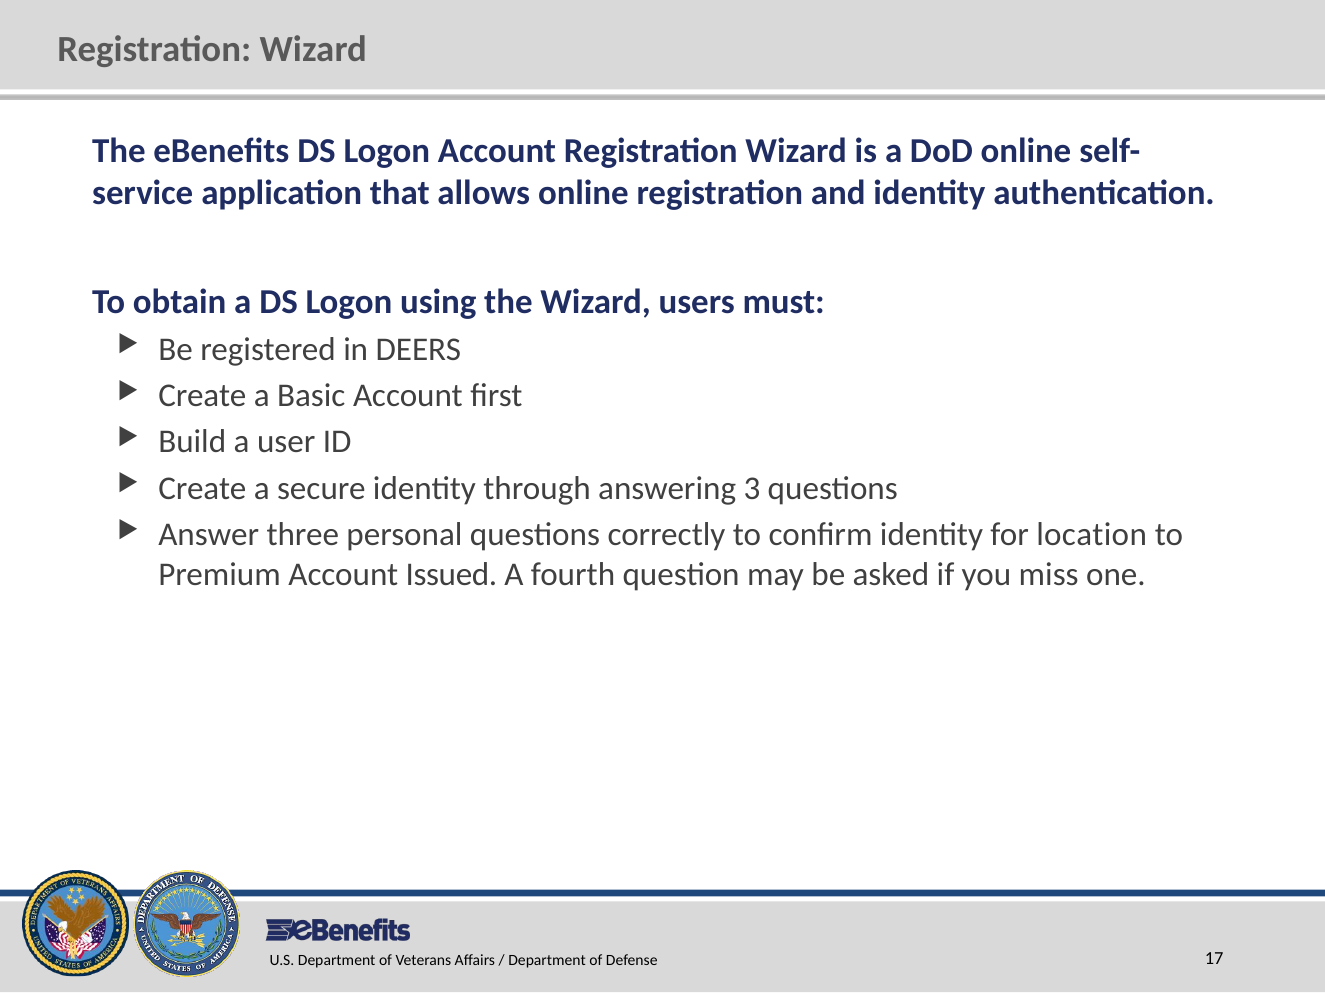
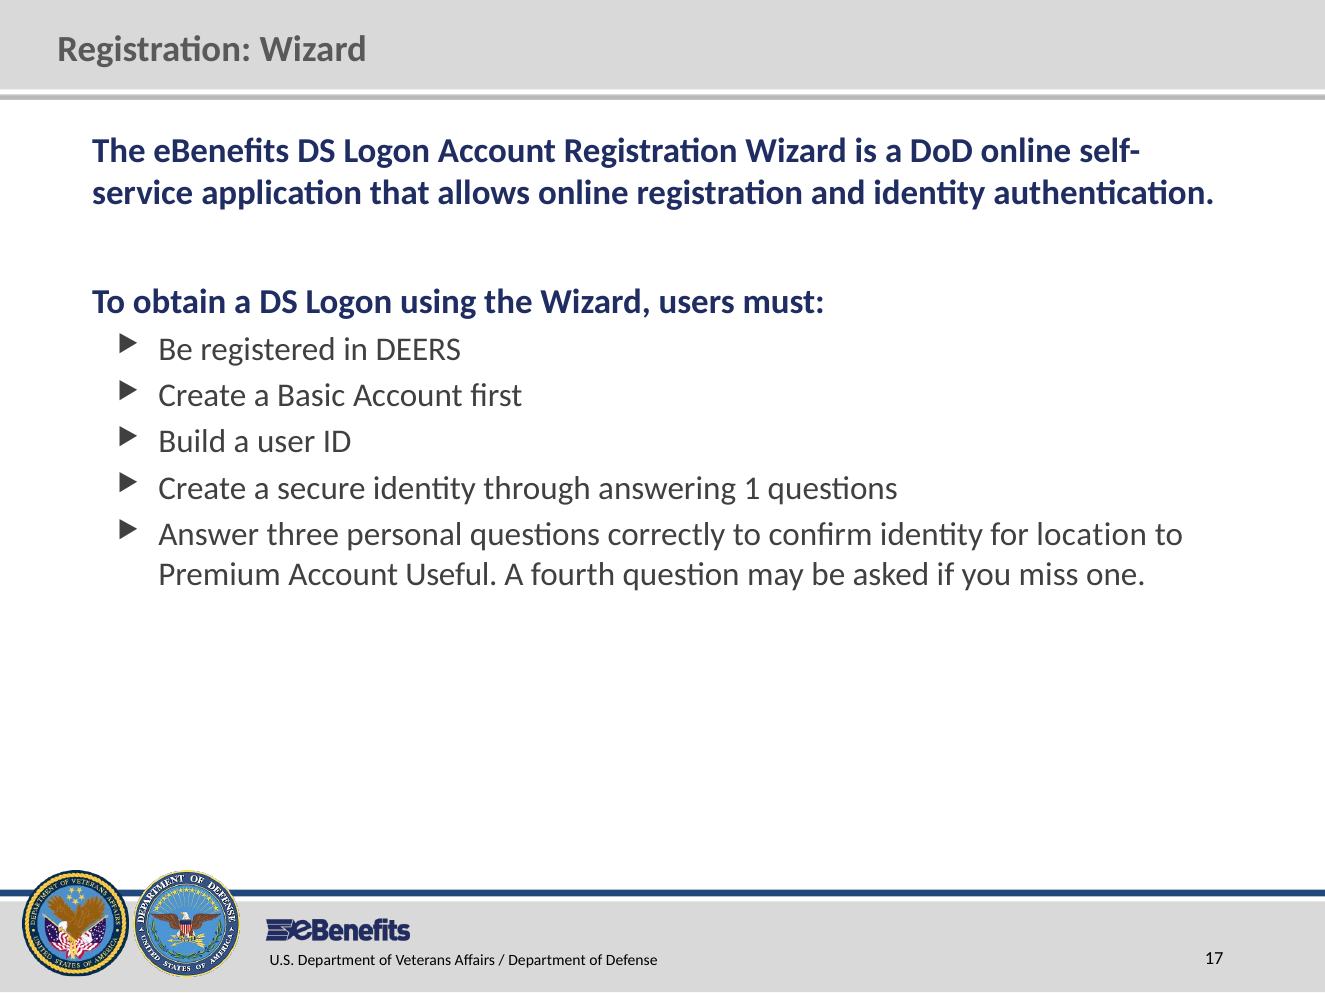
3: 3 -> 1
Issued: Issued -> Useful
